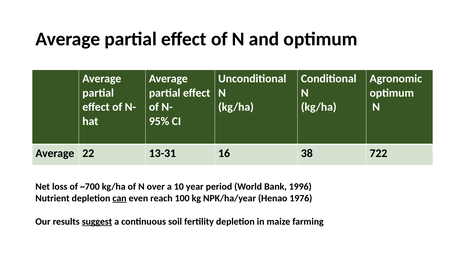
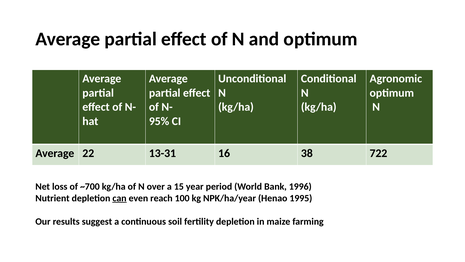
10: 10 -> 15
1976: 1976 -> 1995
suggest underline: present -> none
